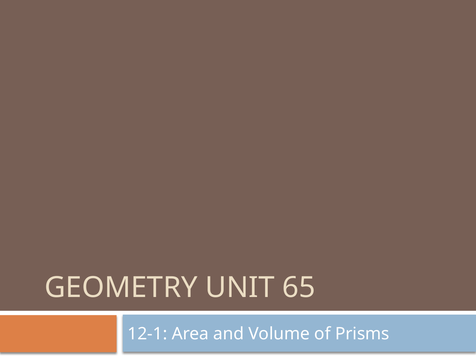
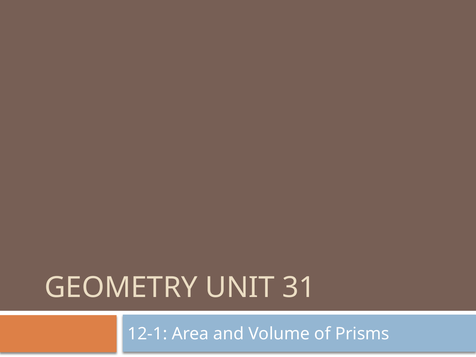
65: 65 -> 31
